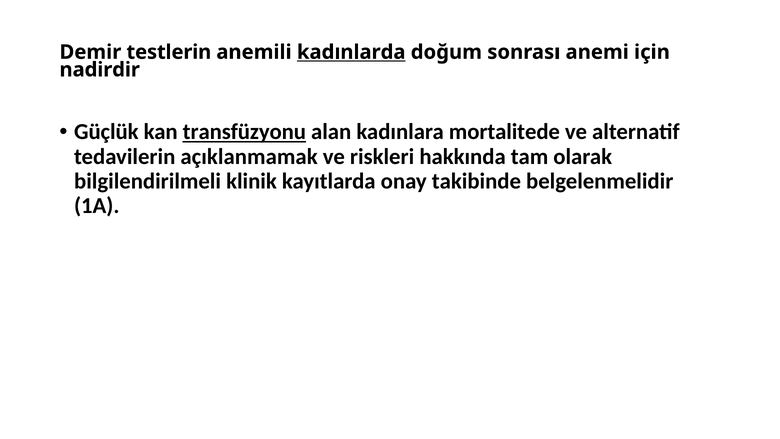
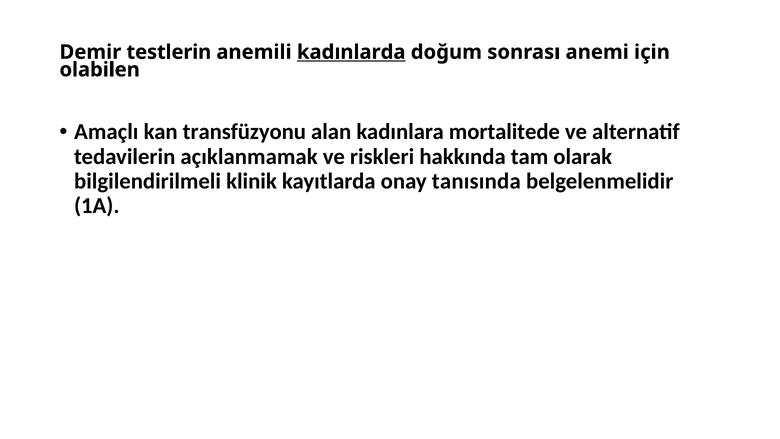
nadirdir: nadirdir -> olabilen
Güçlük: Güçlük -> Amaçlı
transfüzyonu underline: present -> none
takibinde: takibinde -> tanısında
